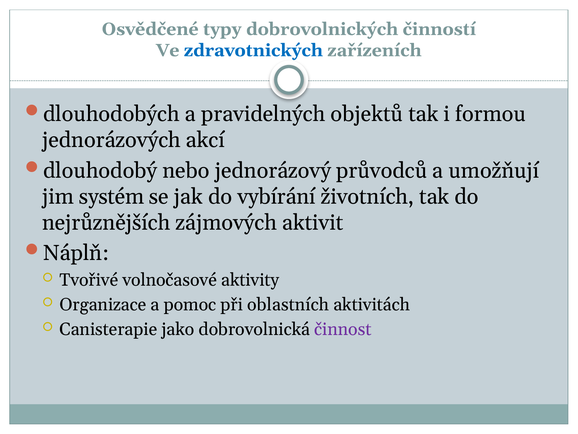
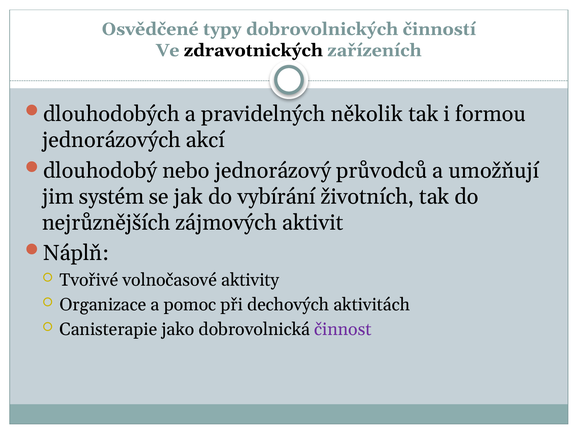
zdravotnických colour: blue -> black
objektů: objektů -> několik
oblastních: oblastních -> dechových
